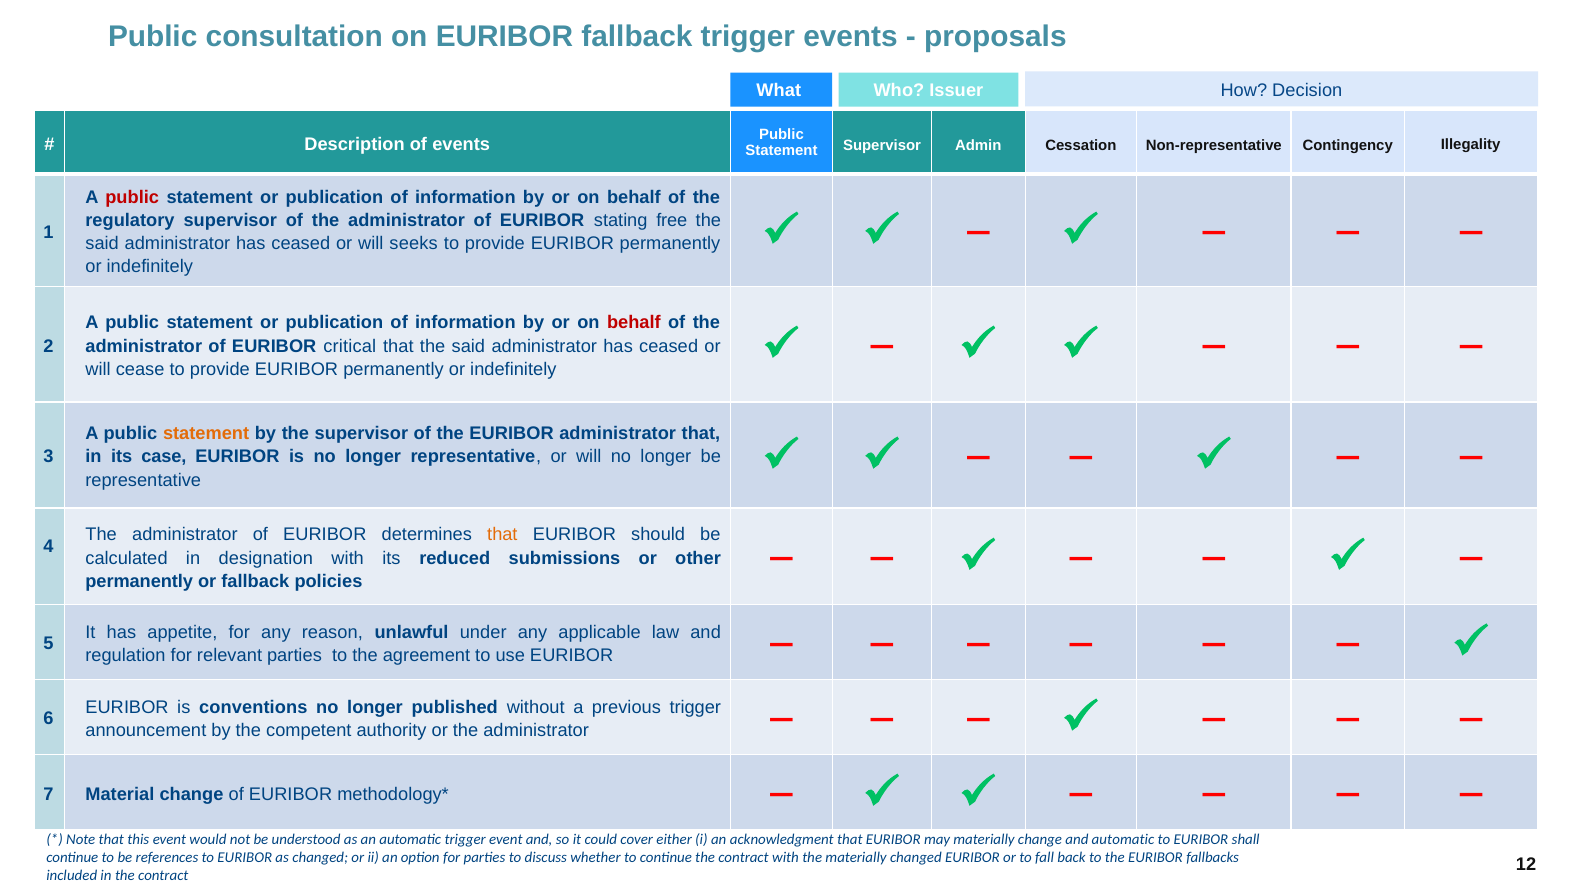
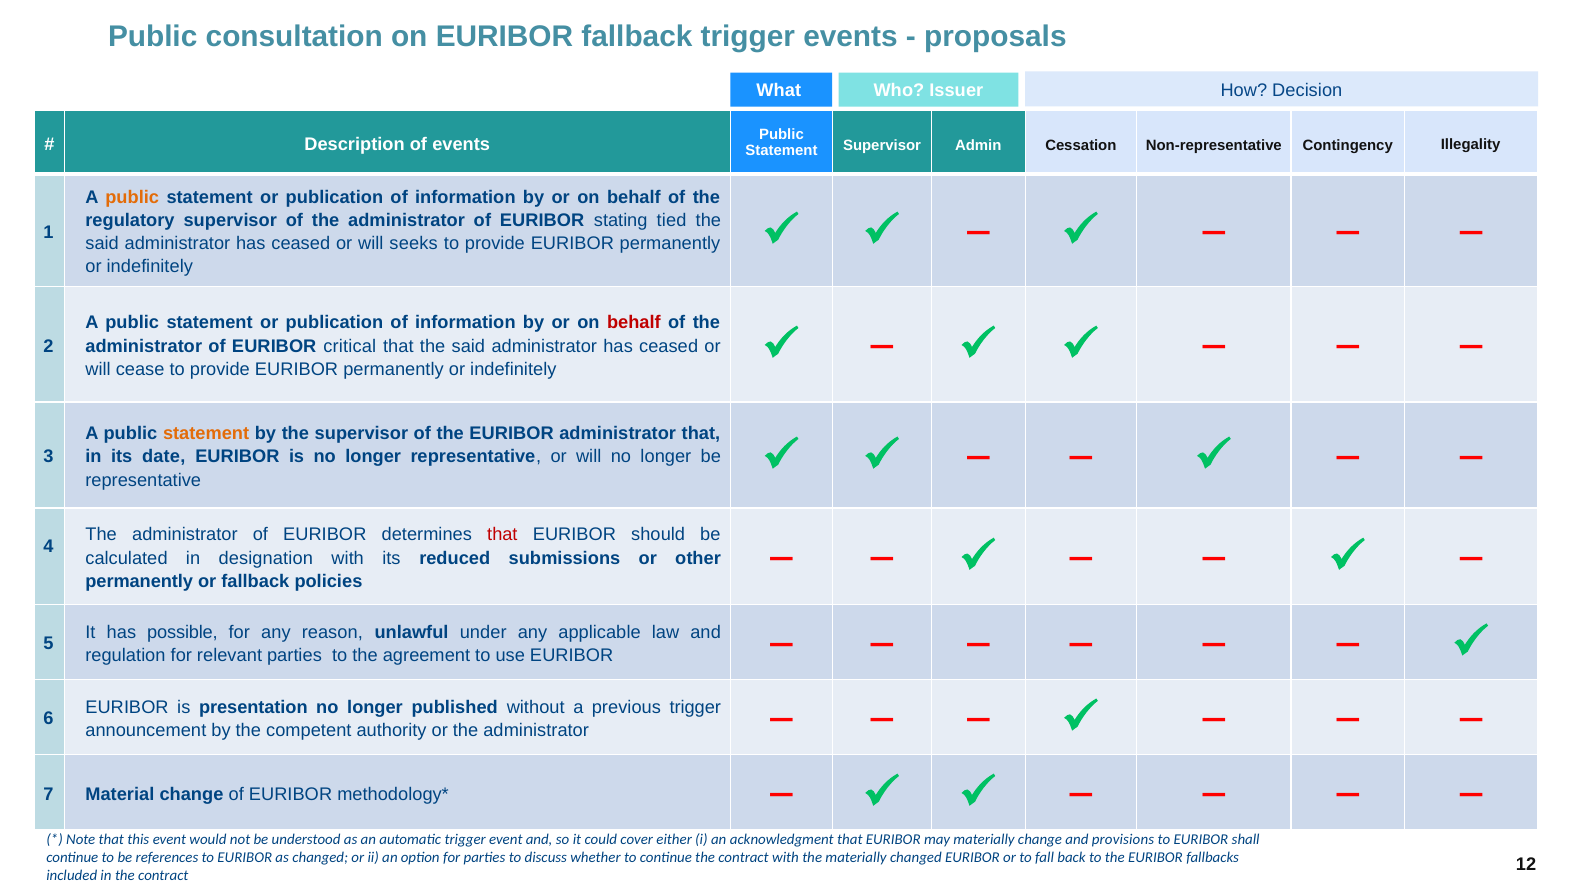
public at (132, 197) colour: red -> orange
free: free -> tied
case: case -> date
that at (502, 535) colour: orange -> red
appetite: appetite -> possible
conventions: conventions -> presentation
and automatic: automatic -> provisions
